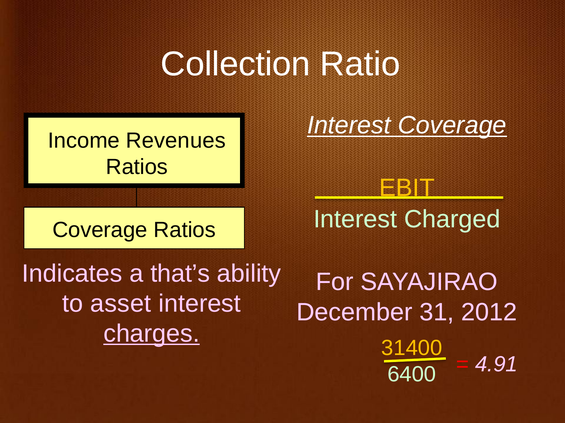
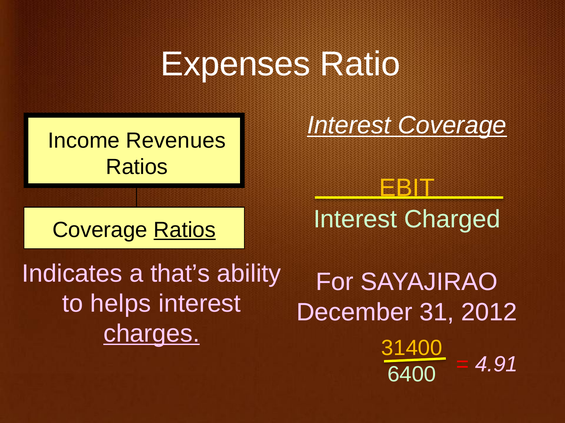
Collection: Collection -> Expenses
Ratios at (185, 230) underline: none -> present
asset: asset -> helps
